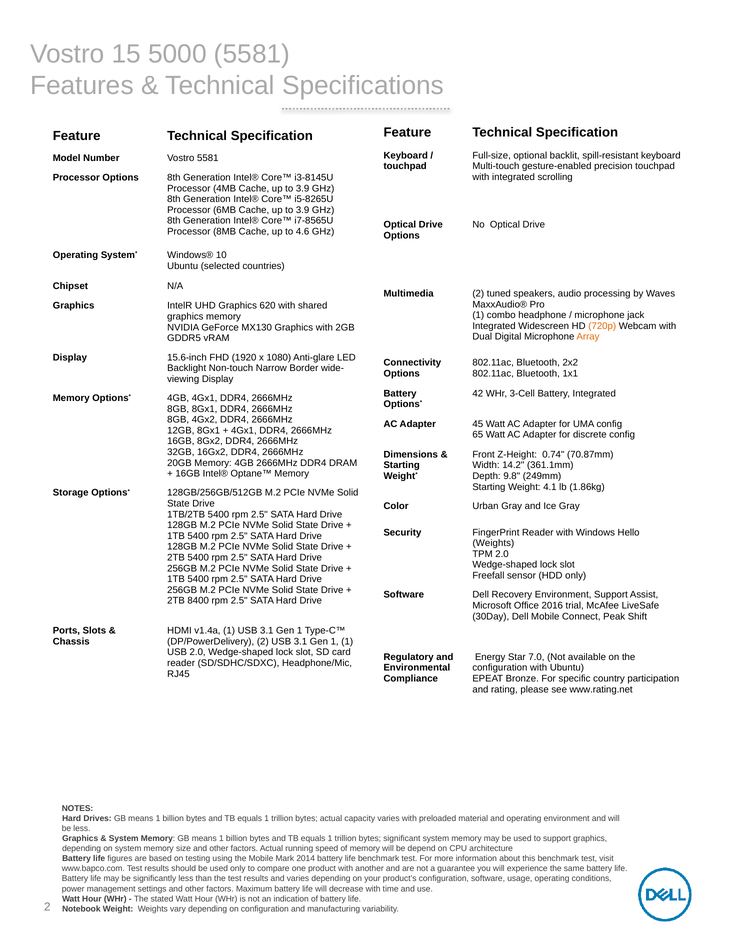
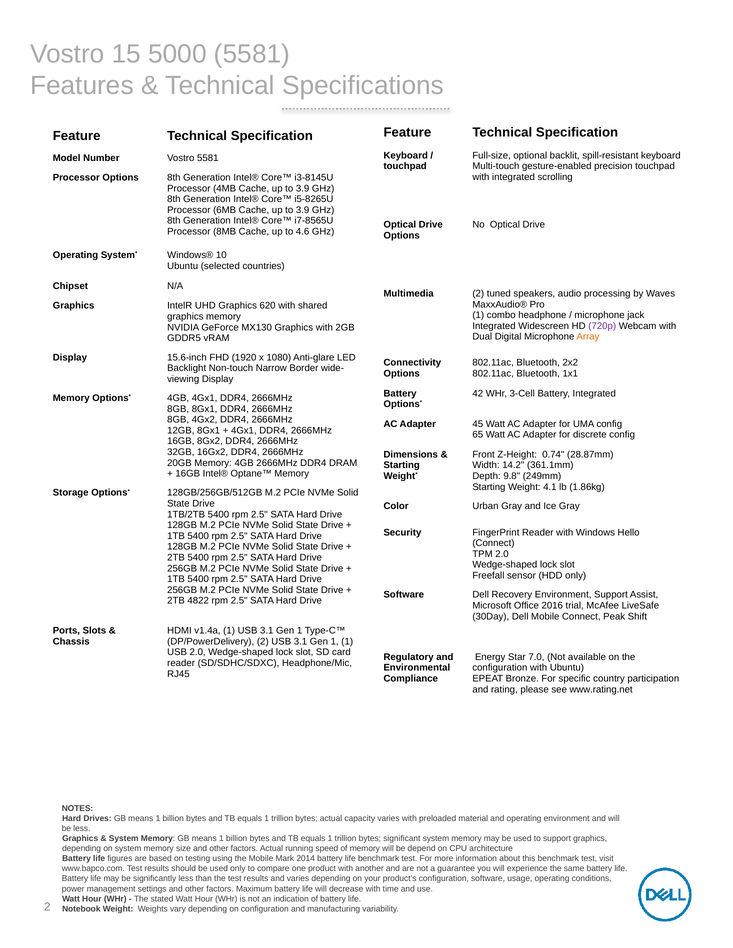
720p colour: orange -> purple
70.87mm: 70.87mm -> 28.87mm
Weights at (493, 544): Weights -> Connect
8400: 8400 -> 4822
